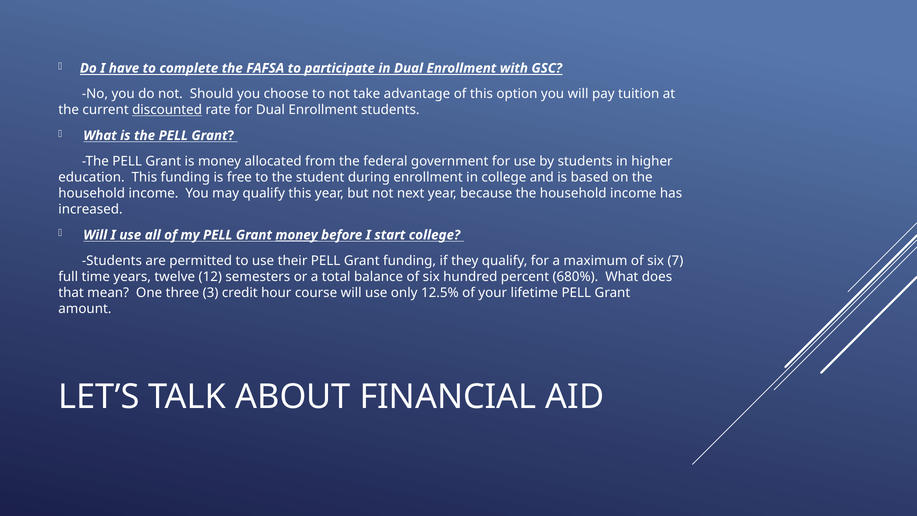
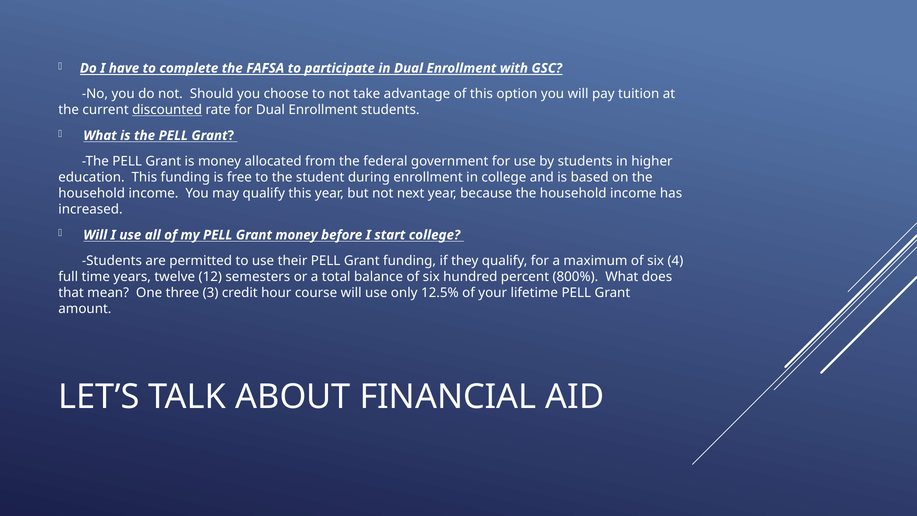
money at (297, 235) underline: present -> none
7: 7 -> 4
680%: 680% -> 800%
